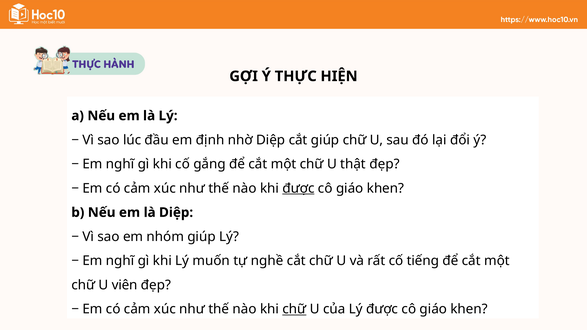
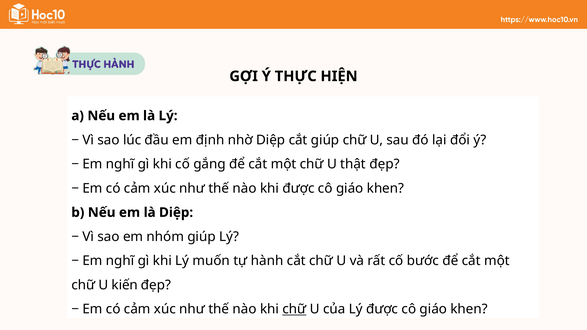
được at (298, 188) underline: present -> none
nghề: nghề -> hành
tiếng: tiếng -> bước
viên: viên -> kiến
